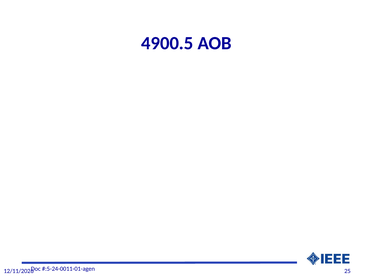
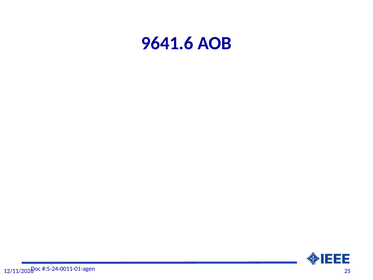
4900.5: 4900.5 -> 9641.6
